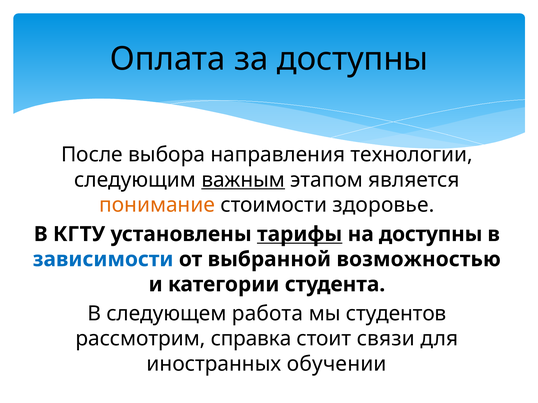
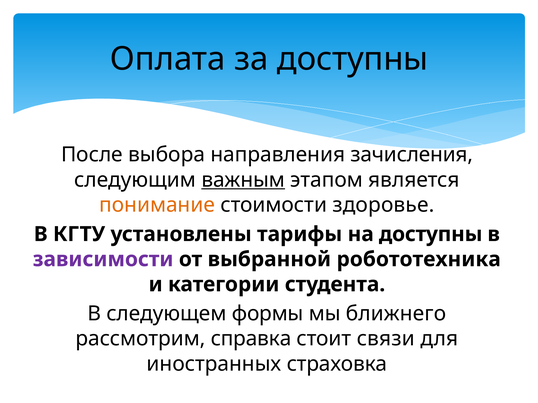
технологии: технологии -> зачисления
тарифы underline: present -> none
зависимости colour: blue -> purple
возможностью: возможностью -> робототехника
работа: работа -> формы
студентов: студентов -> ближнего
обучении: обучении -> страховка
